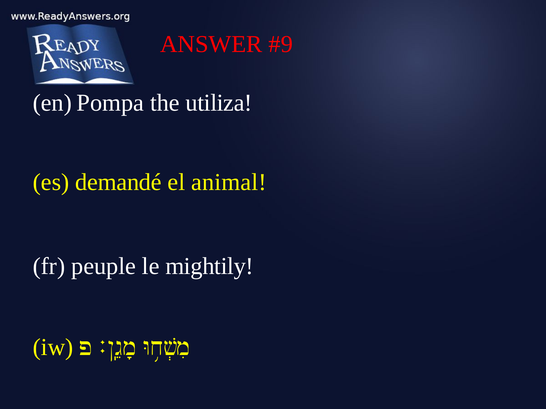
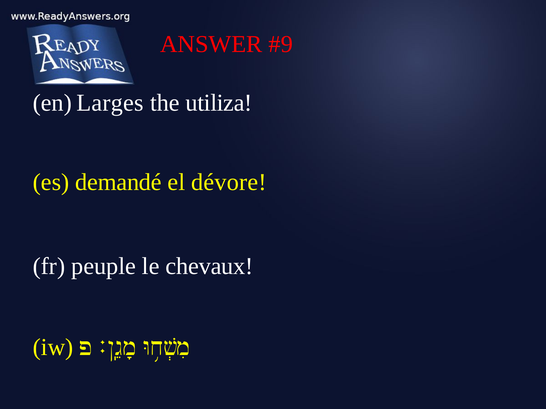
Pompa: Pompa -> Larges
animal: animal -> dévore
mightily: mightily -> chevaux
